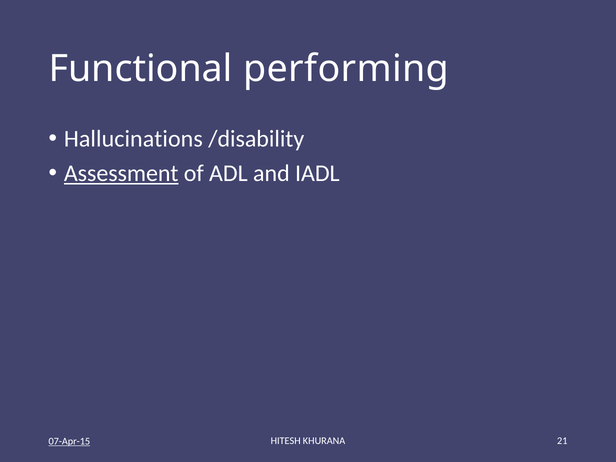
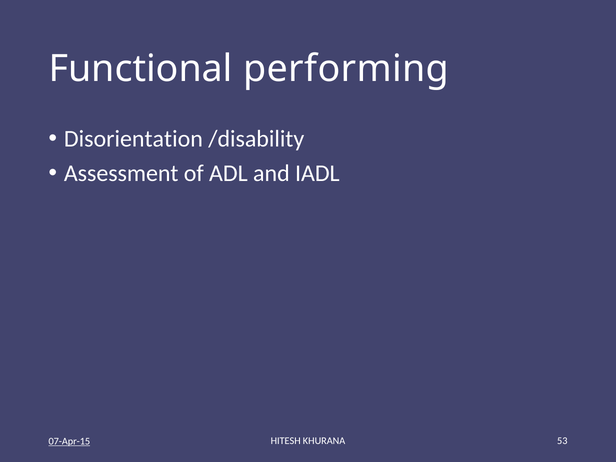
Hallucinations: Hallucinations -> Disorientation
Assessment underline: present -> none
21: 21 -> 53
